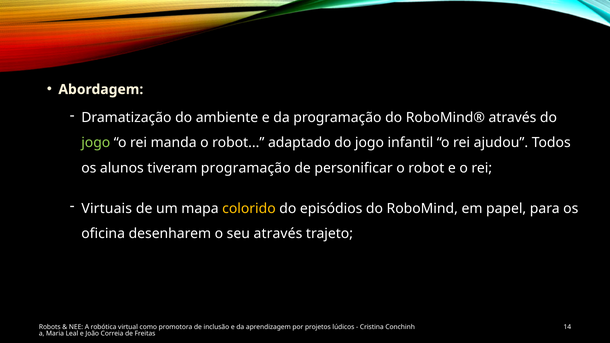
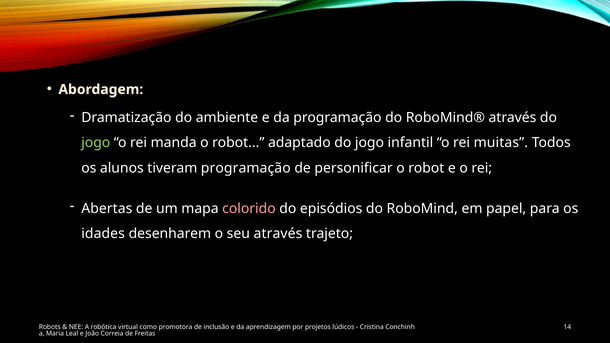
ajudou: ajudou -> muitas
Virtuais: Virtuais -> Abertas
colorido colour: yellow -> pink
oficina: oficina -> idades
